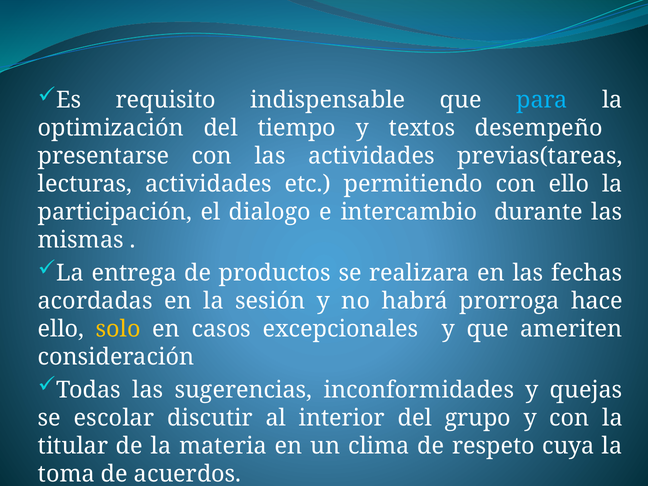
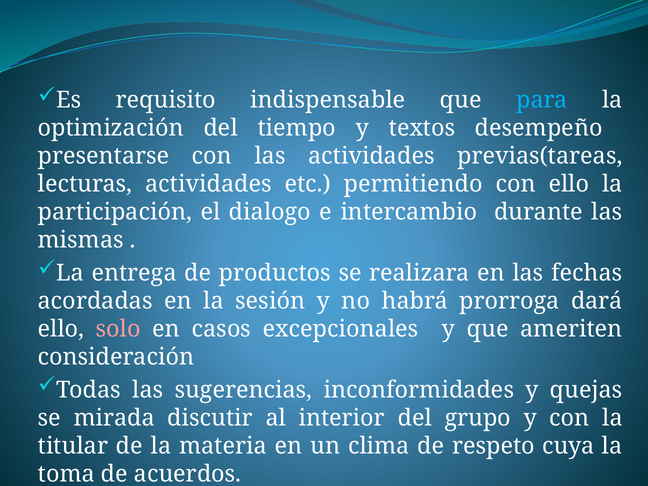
hace: hace -> dará
solo colour: yellow -> pink
escolar: escolar -> mirada
